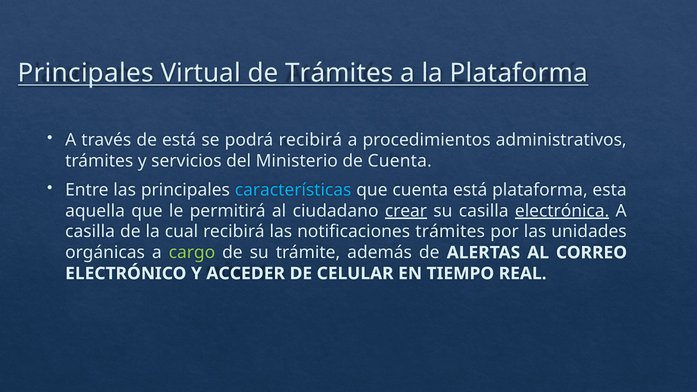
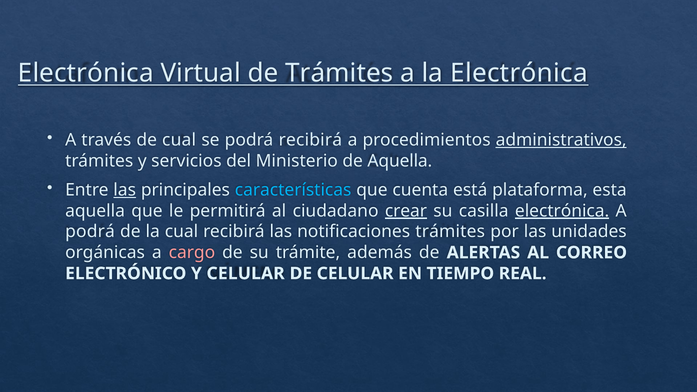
Principales at (86, 73): Principales -> Electrónica
la Plataforma: Plataforma -> Electrónica
de está: está -> cual
administrativos underline: none -> present
de Cuenta: Cuenta -> Aquella
las at (125, 190) underline: none -> present
casilla at (90, 232): casilla -> podrá
cargo colour: light green -> pink
Y ACCEDER: ACCEDER -> CELULAR
